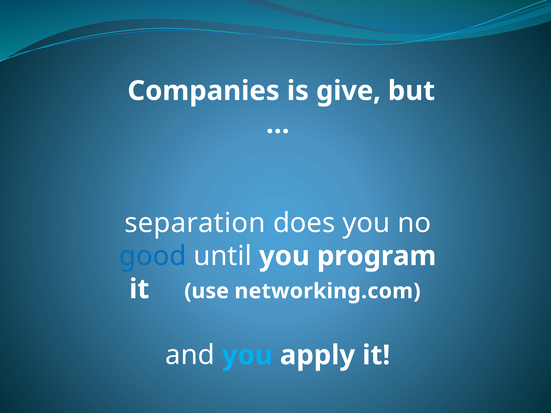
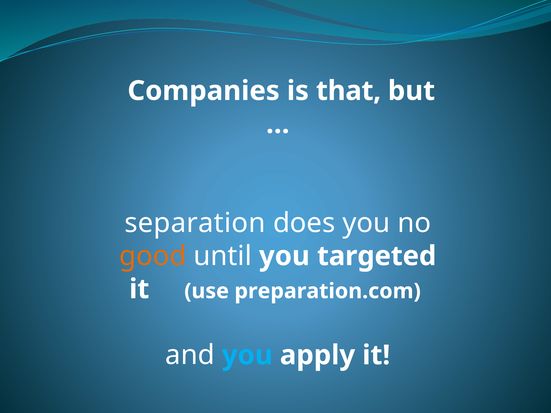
give: give -> that
good colour: blue -> orange
program: program -> targeted
networking.com: networking.com -> preparation.com
